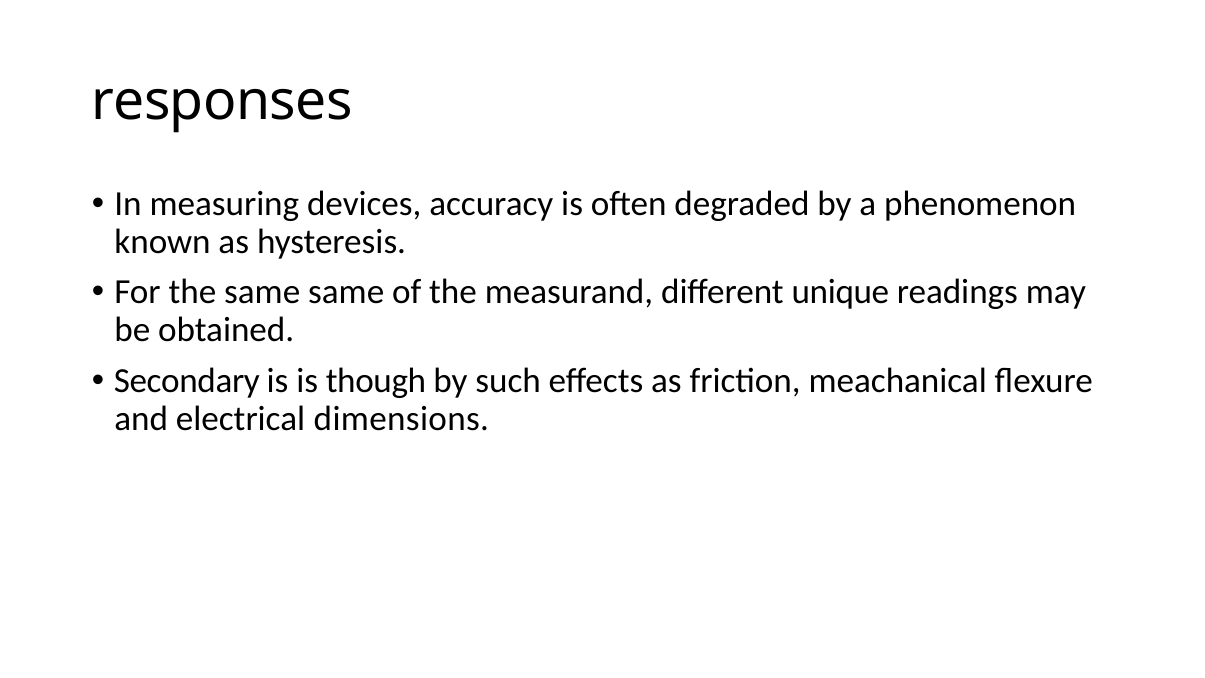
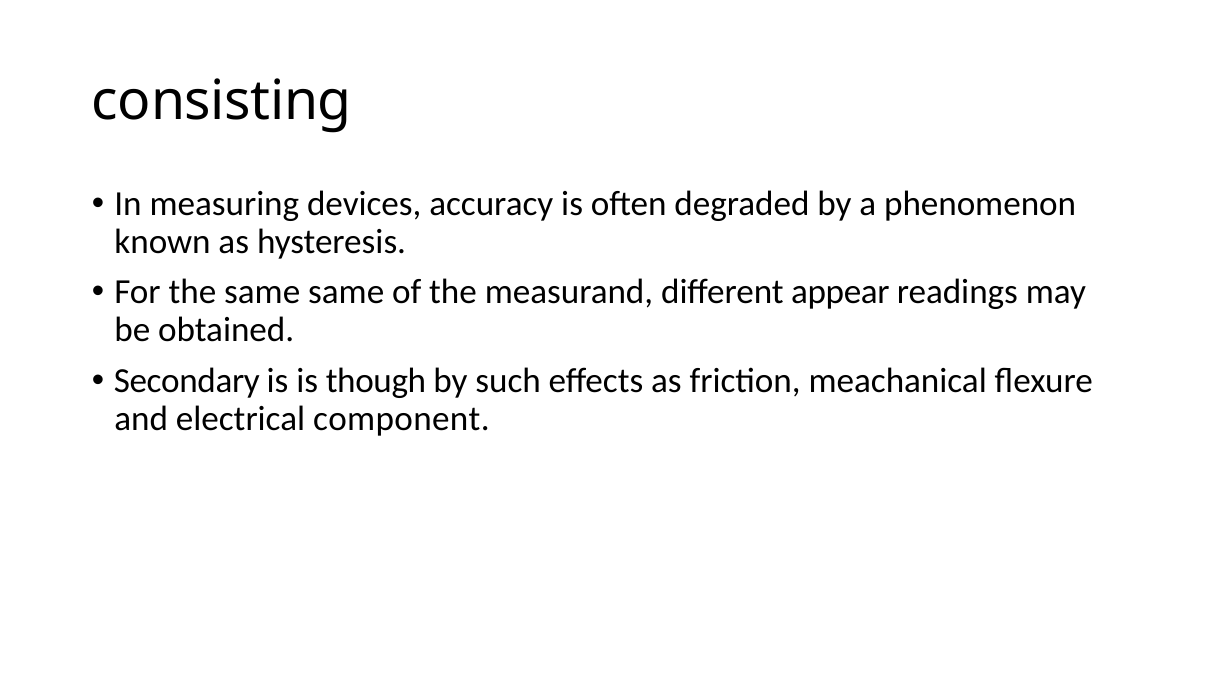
responses: responses -> consisting
unique: unique -> appear
dimensions: dimensions -> component
